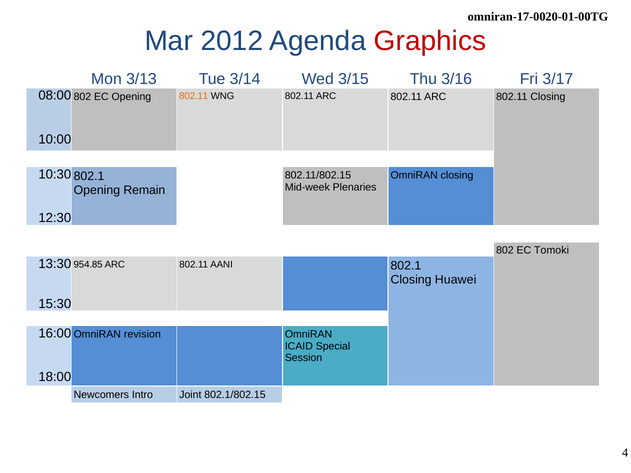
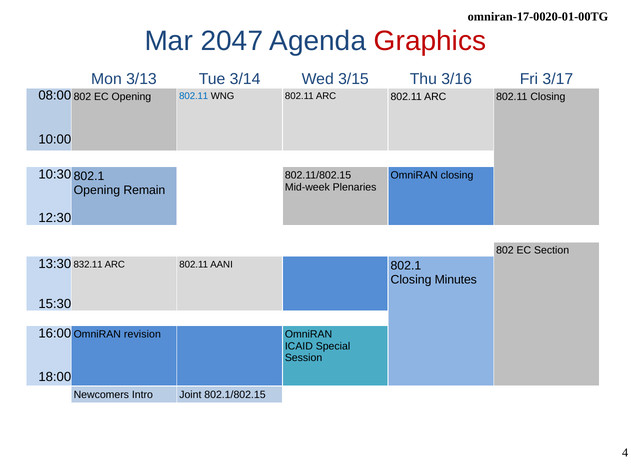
2012: 2012 -> 2047
802.11 at (194, 96) colour: orange -> blue
Tomoki: Tomoki -> Section
954.85: 954.85 -> 832.11
Huawei: Huawei -> Minutes
